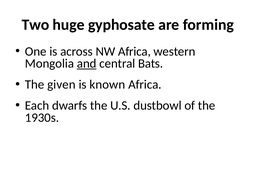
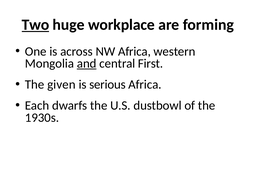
Two underline: none -> present
gyphosate: gyphosate -> workplace
Bats: Bats -> First
known: known -> serious
